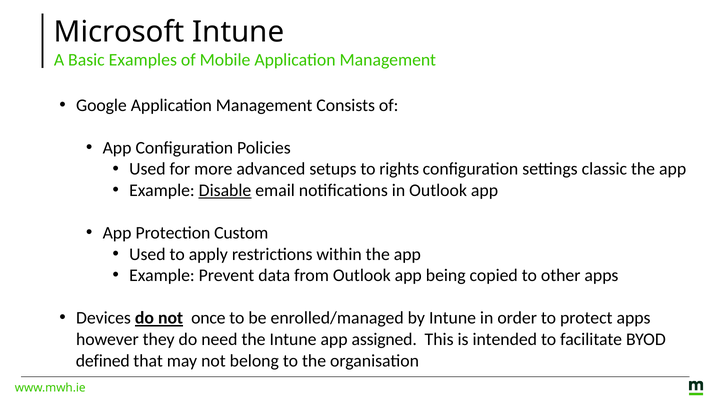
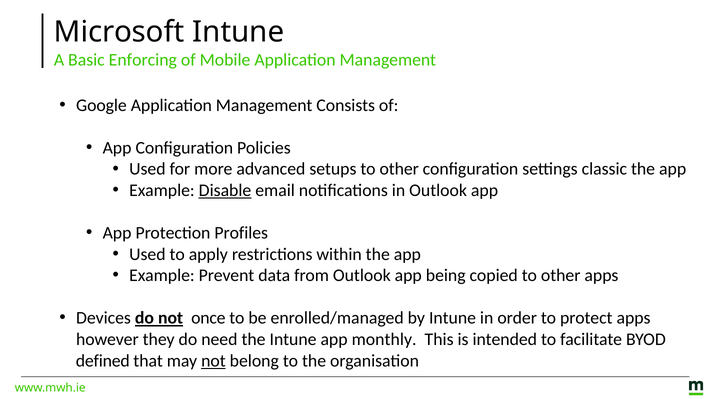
Examples: Examples -> Enforcing
setups to rights: rights -> other
Custom: Custom -> Profiles
assigned: assigned -> monthly
not at (213, 360) underline: none -> present
